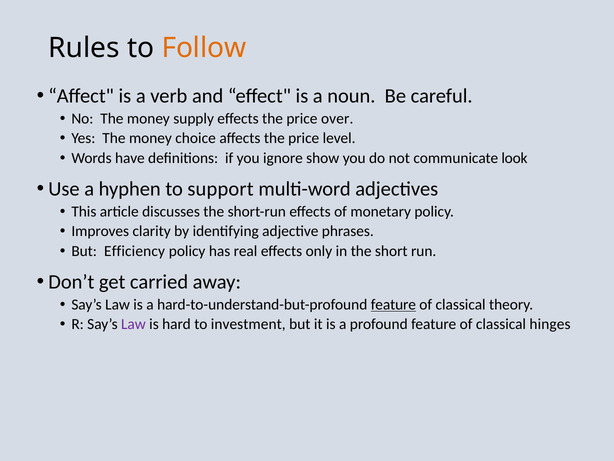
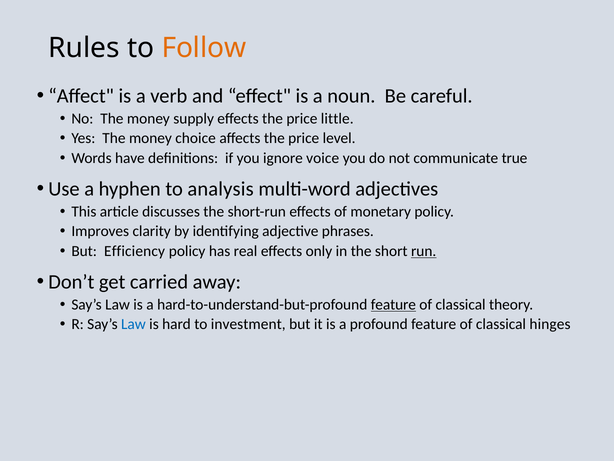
over: over -> little
show: show -> voice
look: look -> true
support: support -> analysis
run underline: none -> present
Law at (133, 324) colour: purple -> blue
